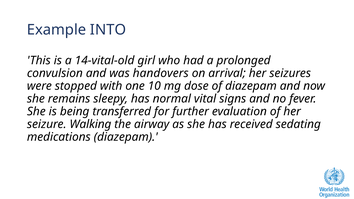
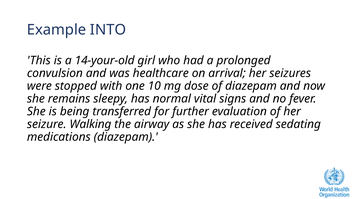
14-vital-old: 14-vital-old -> 14-your-old
handovers: handovers -> healthcare
